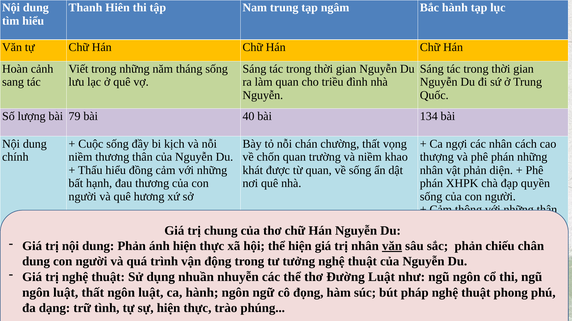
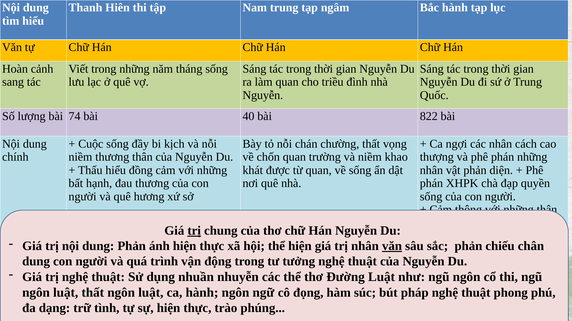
79: 79 -> 74
134: 134 -> 822
trị at (194, 231) underline: none -> present
